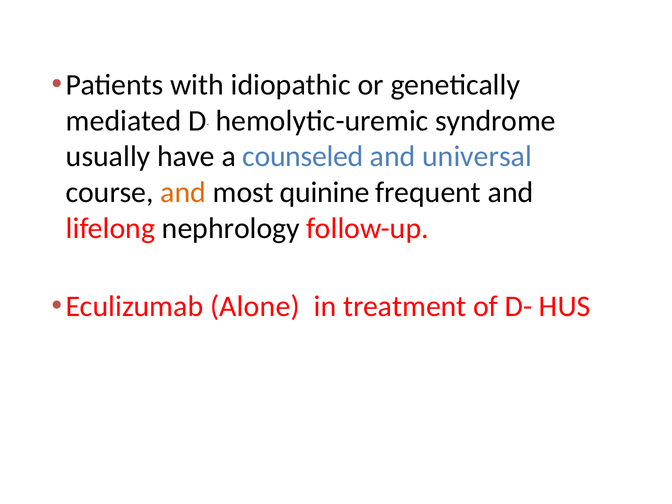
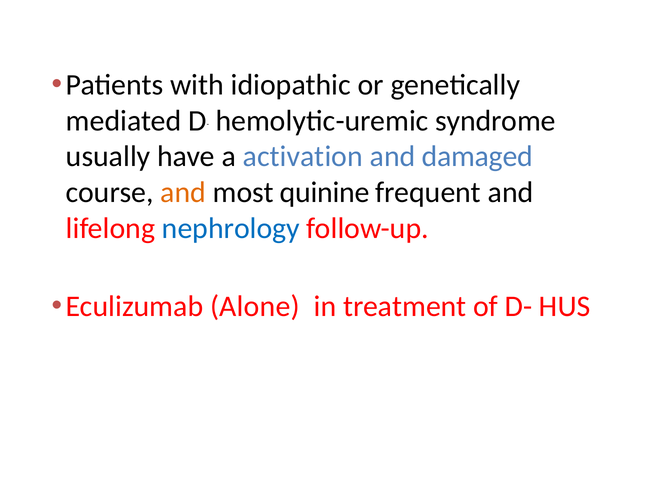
counseled: counseled -> activation
universal: universal -> damaged
nephrology colour: black -> blue
